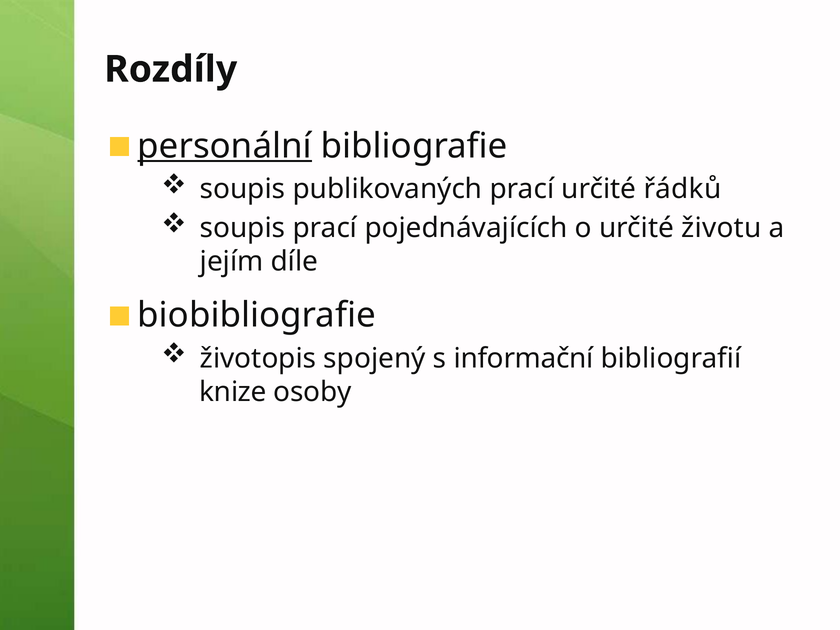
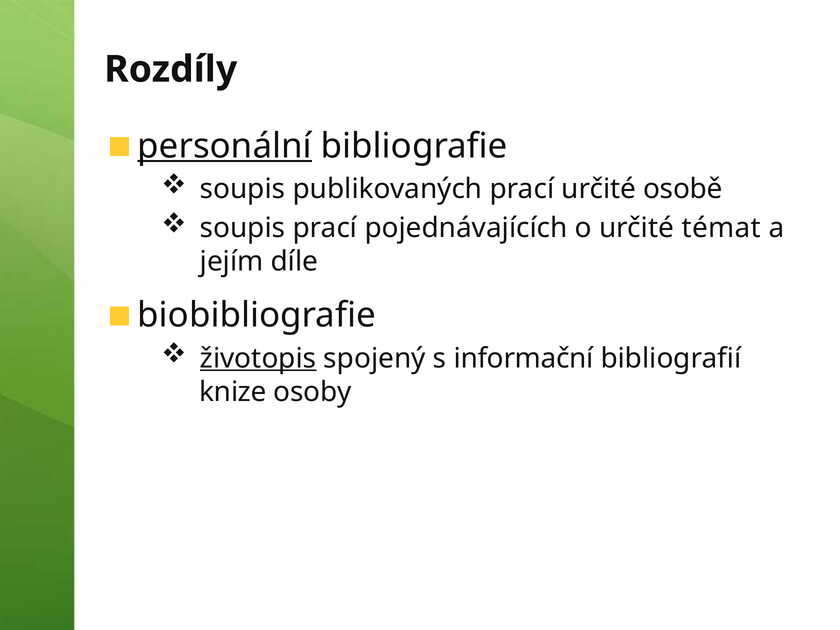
řádků: řádků -> osobě
životu: životu -> témat
životopis underline: none -> present
